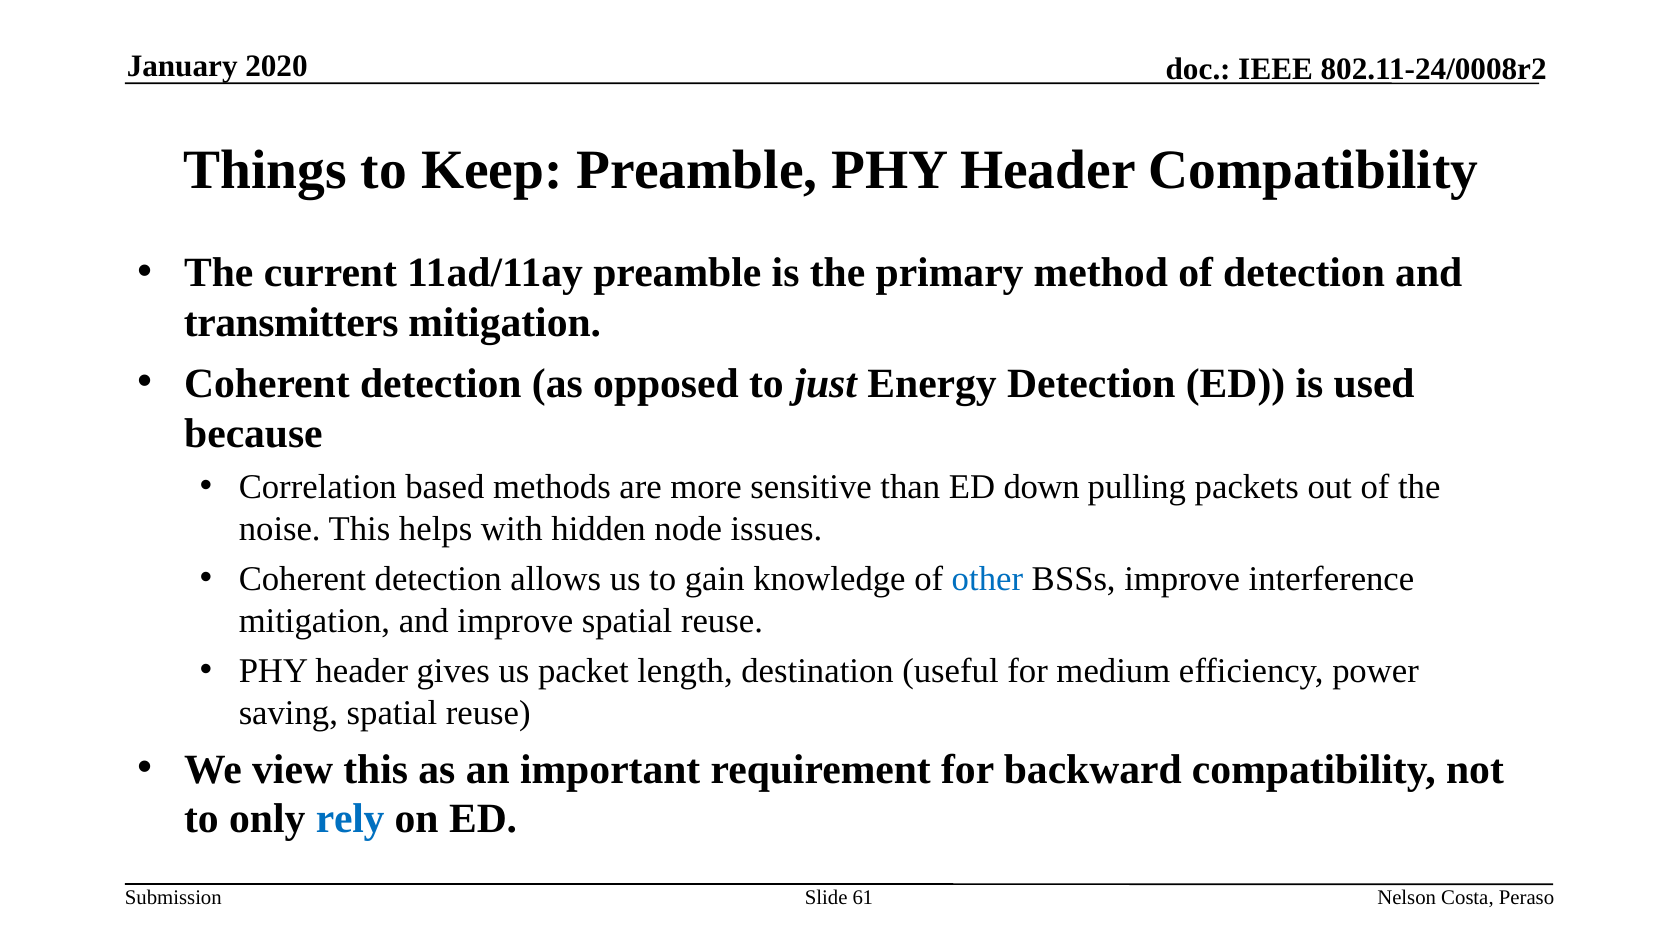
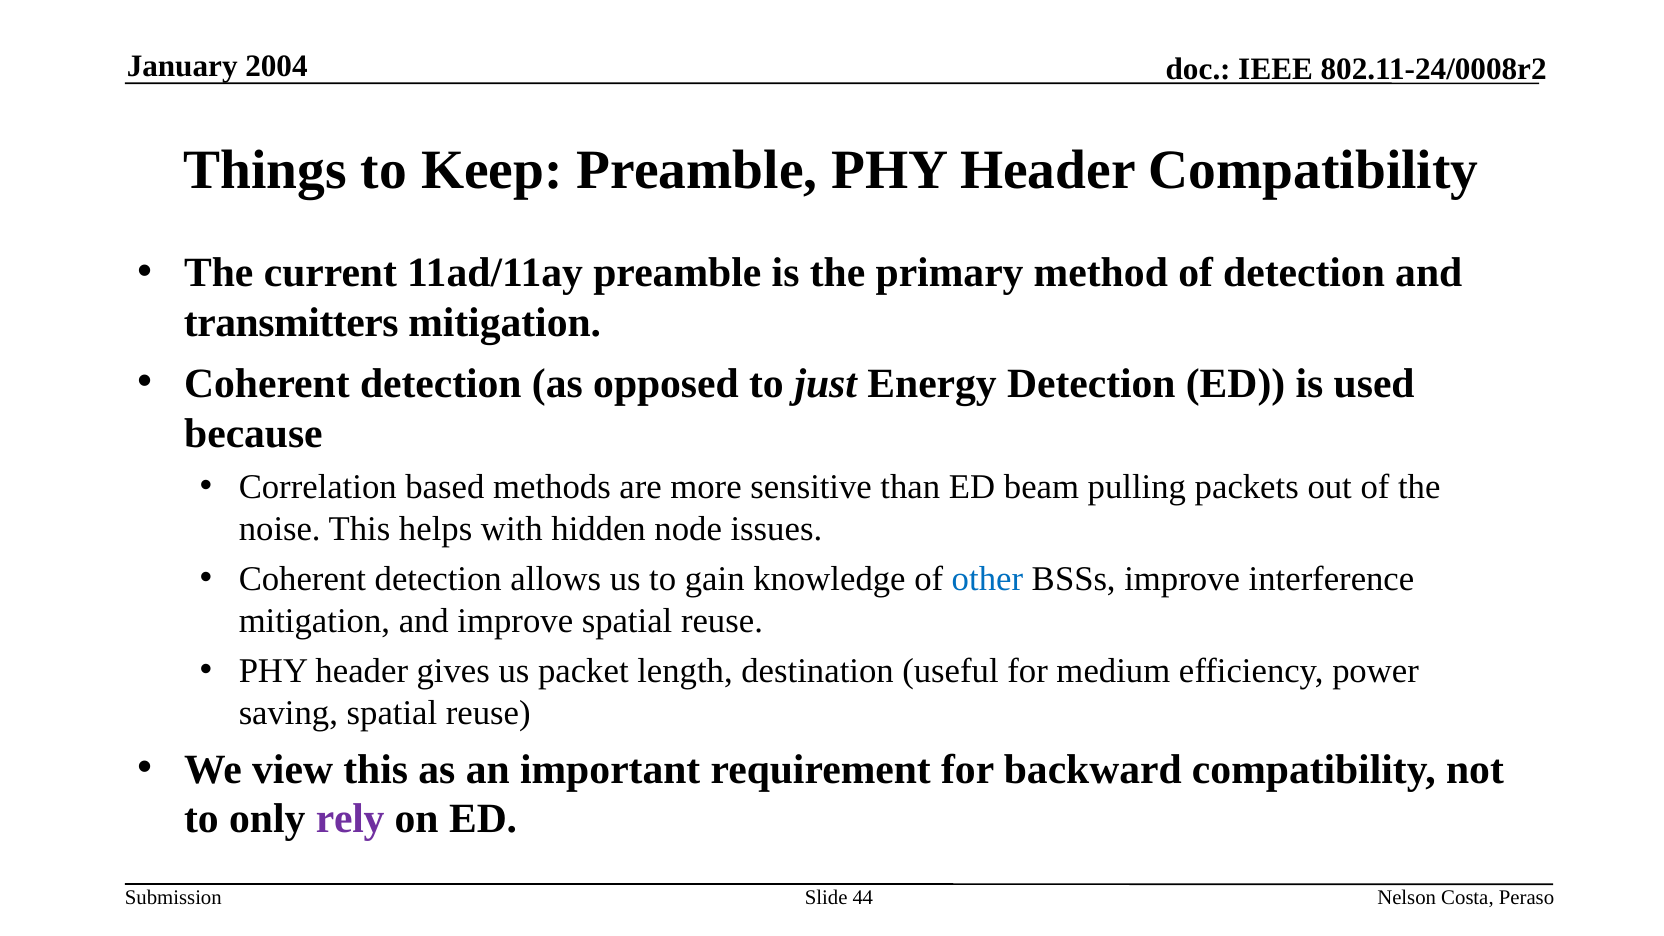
2020: 2020 -> 2004
down: down -> beam
rely colour: blue -> purple
61: 61 -> 44
